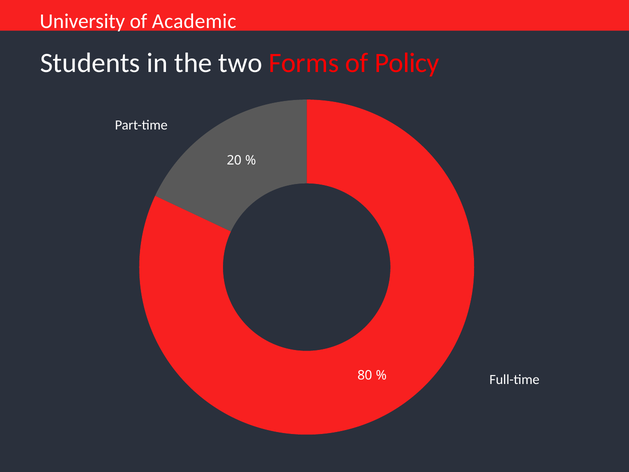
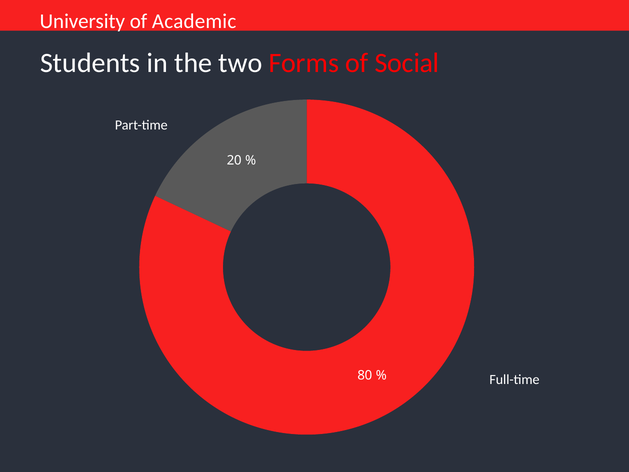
Policy: Policy -> Social
